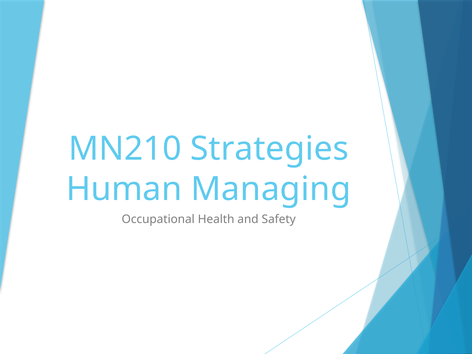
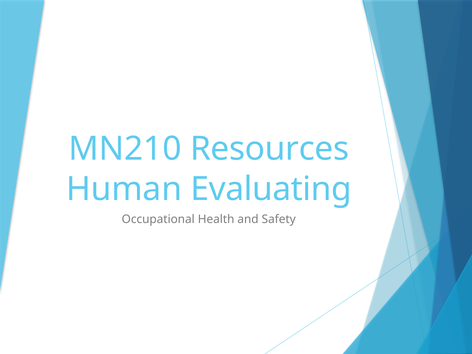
Strategies: Strategies -> Resources
Managing: Managing -> Evaluating
